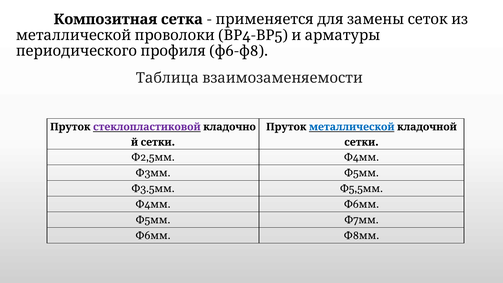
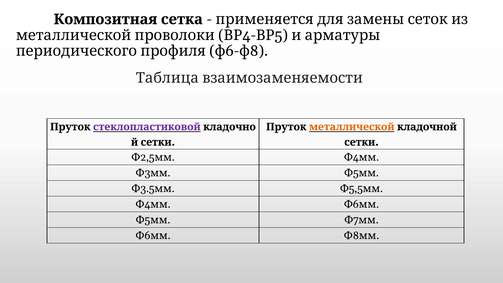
металлической colour: blue -> orange
